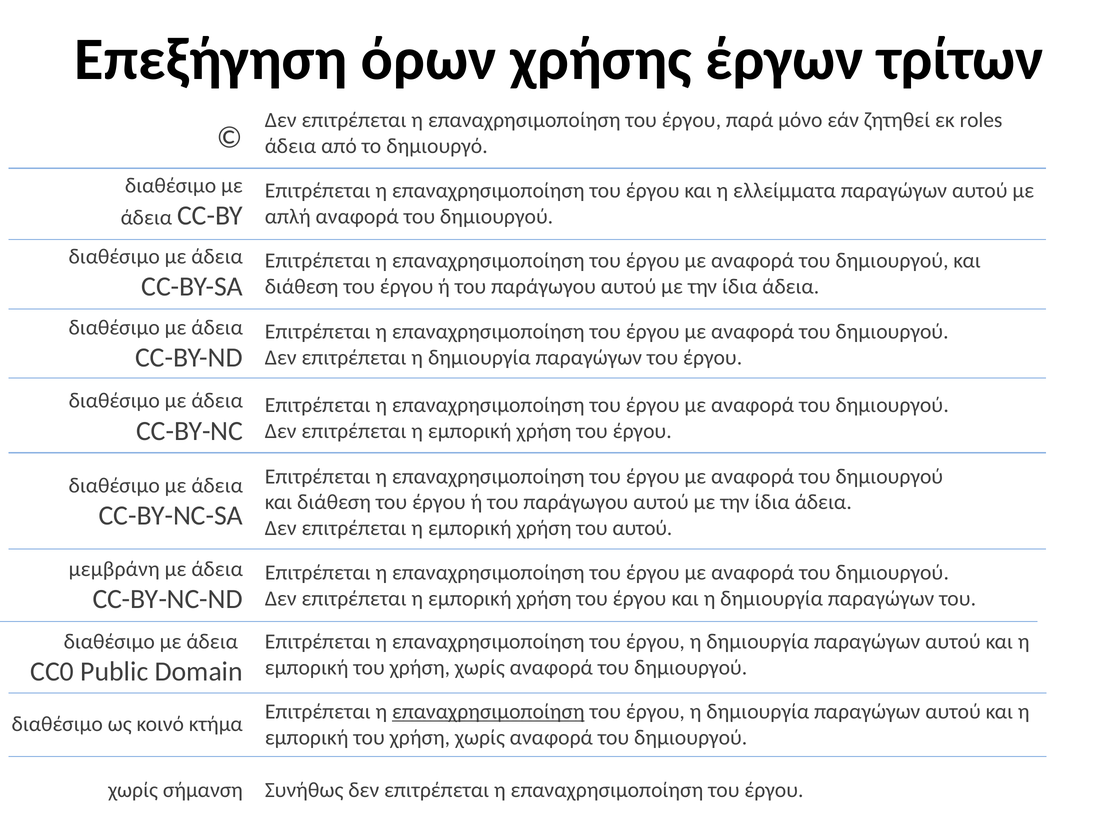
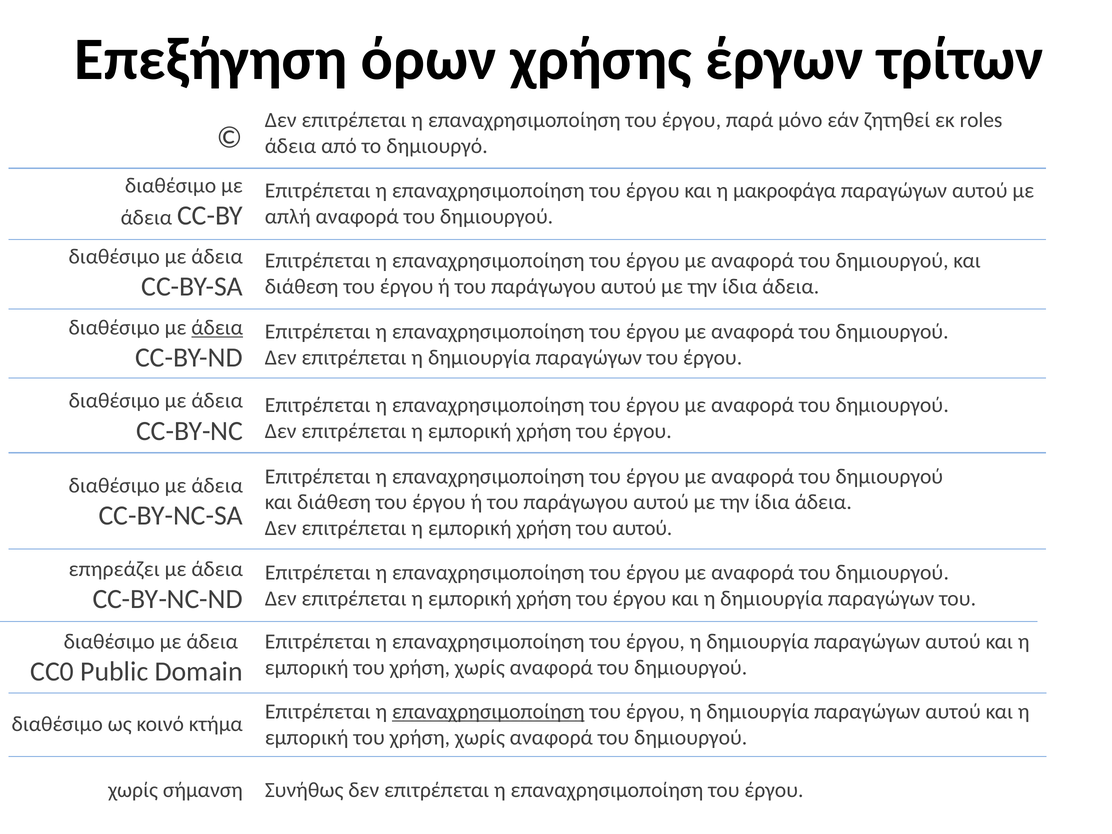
ελλείμματα: ελλείμματα -> μακροφάγα
άδεια at (217, 328) underline: none -> present
μεμβράνη: μεμβράνη -> επηρεάζει
